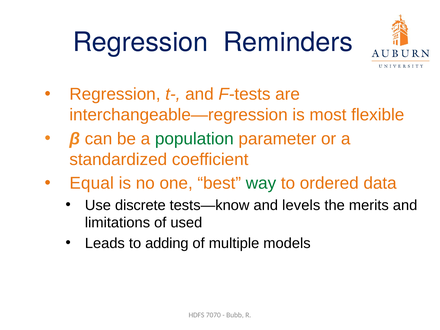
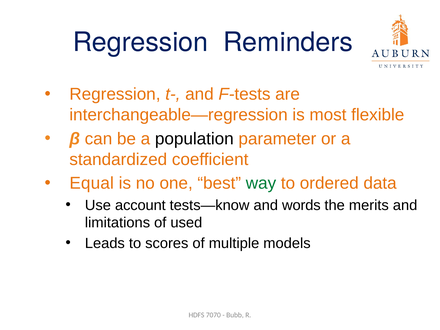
population colour: green -> black
discrete: discrete -> account
levels: levels -> words
adding: adding -> scores
